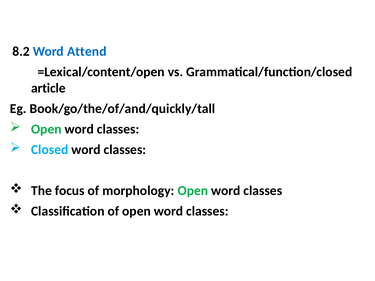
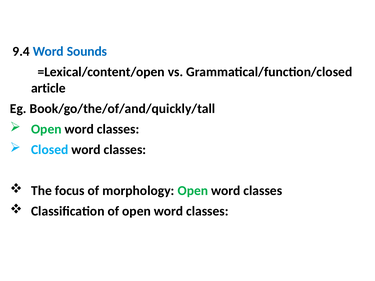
8.2: 8.2 -> 9.4
Attend: Attend -> Sounds
